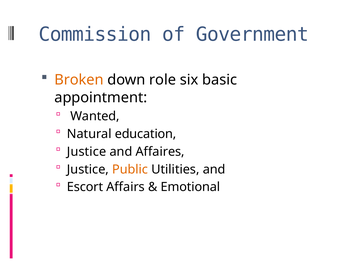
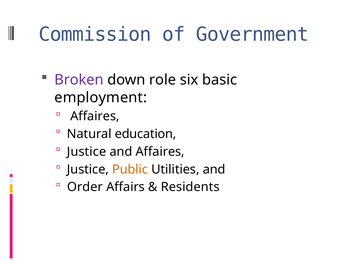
Broken colour: orange -> purple
appointment: appointment -> employment
Wanted at (95, 116): Wanted -> Affaires
Escort: Escort -> Order
Emotional: Emotional -> Residents
